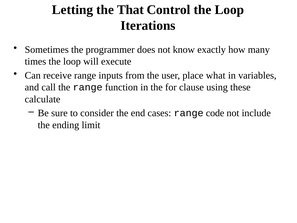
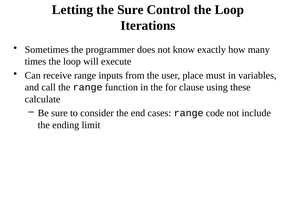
the That: That -> Sure
what: what -> must
